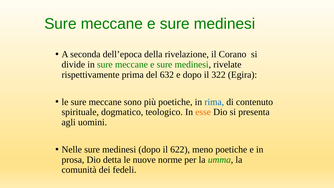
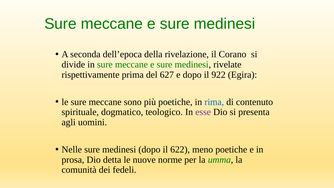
632: 632 -> 627
322: 322 -> 922
esse colour: orange -> purple
